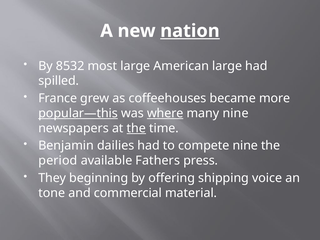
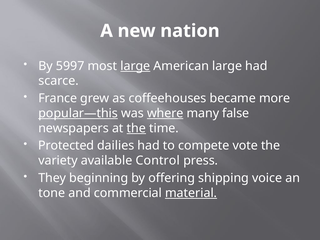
nation underline: present -> none
8532: 8532 -> 5997
large at (135, 66) underline: none -> present
spilled: spilled -> scarce
many nine: nine -> false
Benjamin: Benjamin -> Protected
compete nine: nine -> vote
period: period -> variety
Fathers: Fathers -> Control
material underline: none -> present
